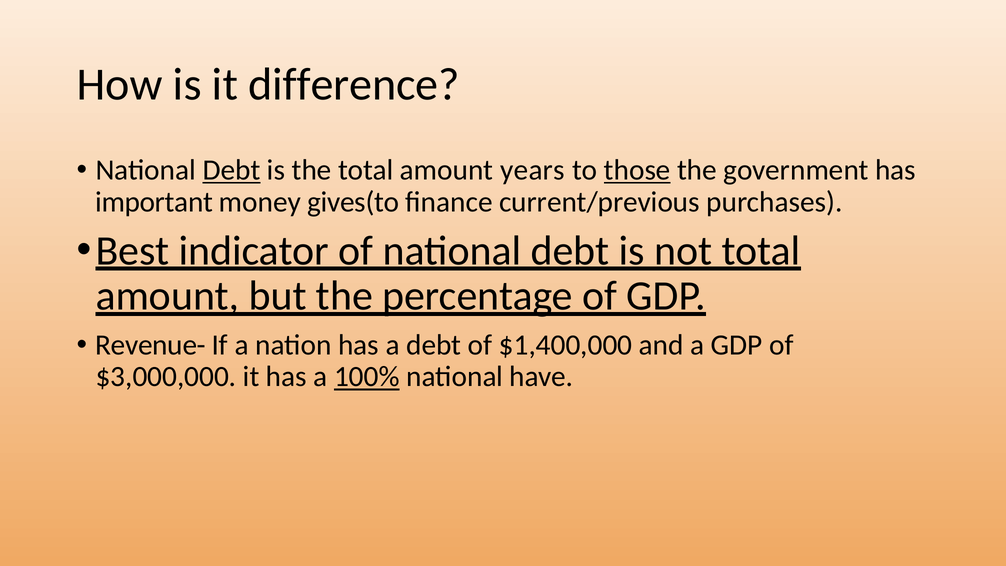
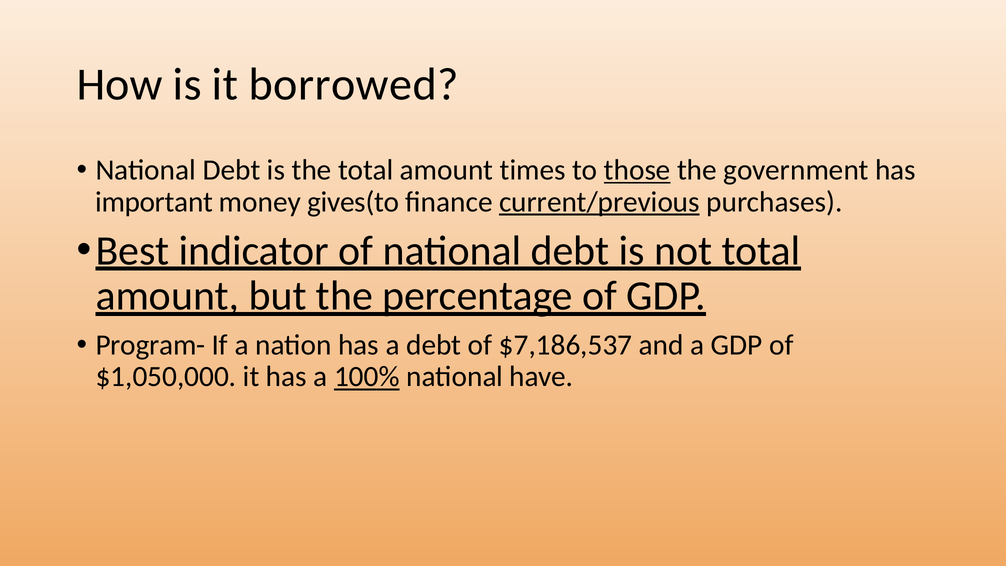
difference: difference -> borrowed
Debt at (232, 170) underline: present -> none
years: years -> times
current/previous underline: none -> present
Revenue-: Revenue- -> Program-
$1,400,000: $1,400,000 -> $7,186,537
$3,000,000: $3,000,000 -> $1,050,000
